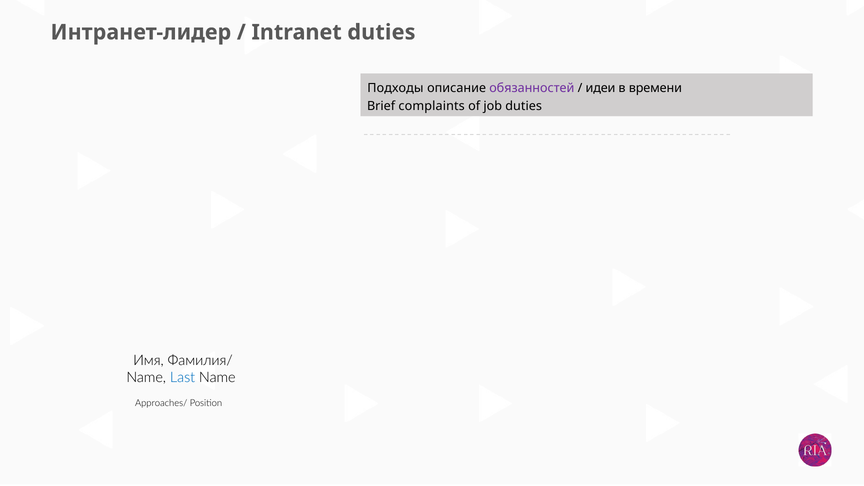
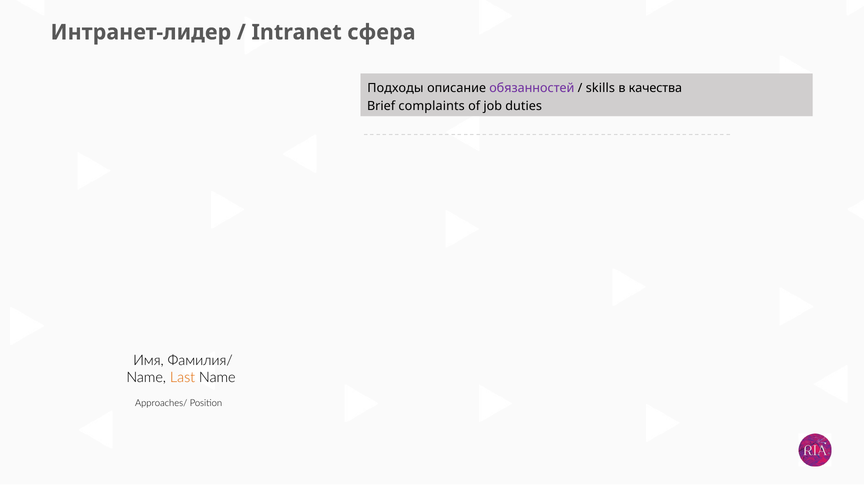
Intranet duties: duties -> сфера
идеи: идеи -> skills
времени: времени -> качества
Last colour: blue -> orange
